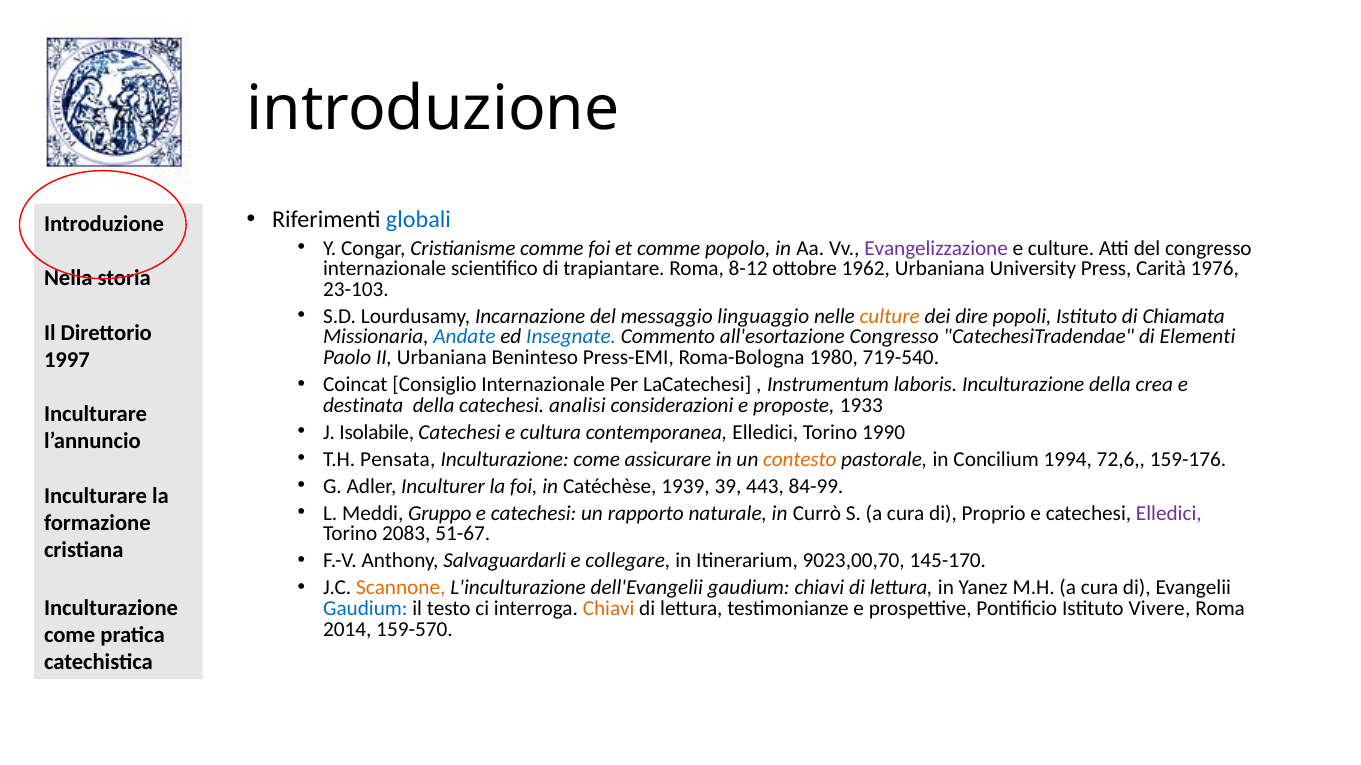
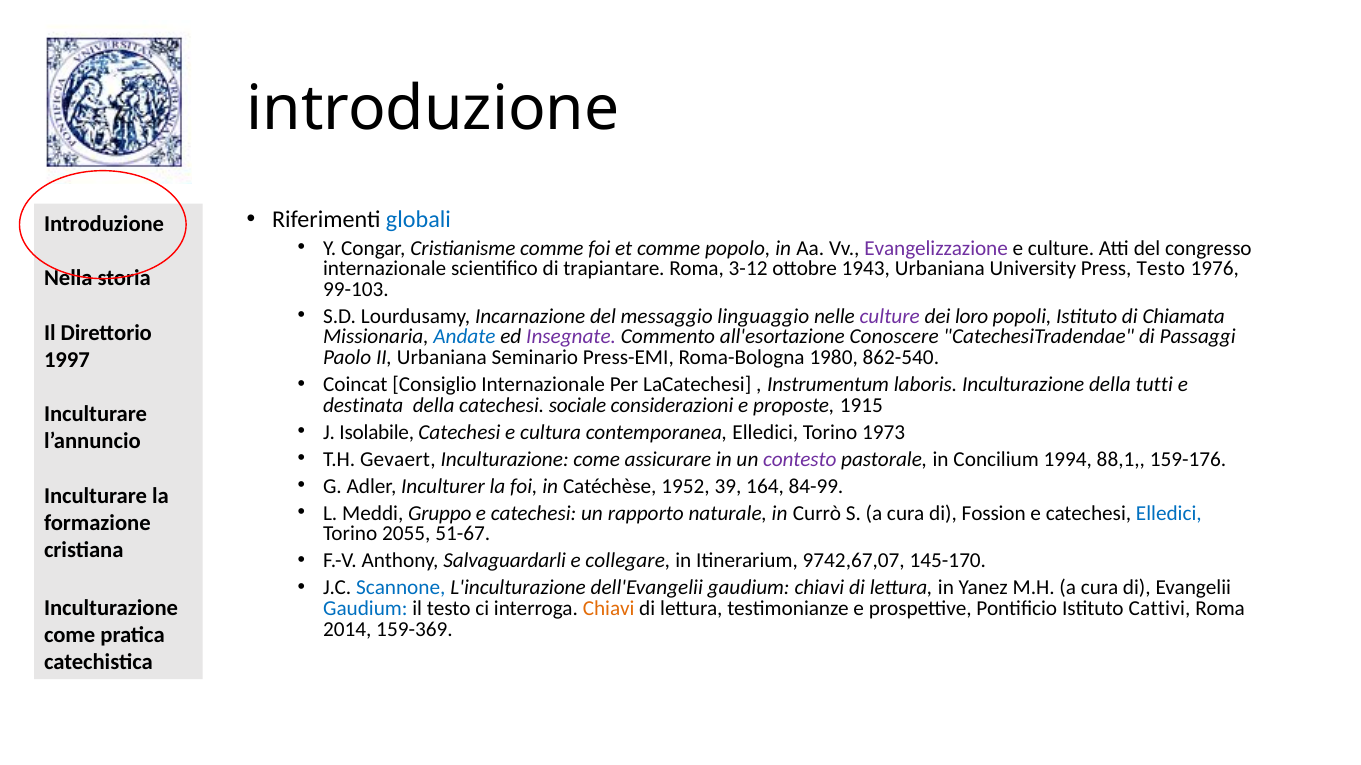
8-12: 8-12 -> 3-12
1962: 1962 -> 1943
Press Carità: Carità -> Testo
23-103: 23-103 -> 99-103
culture at (890, 316) colour: orange -> purple
dire: dire -> loro
Insegnate colour: blue -> purple
all'esortazione Congresso: Congresso -> Conoscere
Elementi: Elementi -> Passaggi
Beninteso: Beninteso -> Seminario
719-540: 719-540 -> 862-540
crea: crea -> tutti
analisi: analisi -> sociale
1933: 1933 -> 1915
1990: 1990 -> 1973
Pensata: Pensata -> Gevaert
contesto colour: orange -> purple
72,6: 72,6 -> 88,1
1939: 1939 -> 1952
443: 443 -> 164
Proprio: Proprio -> Fossion
Elledici at (1169, 513) colour: purple -> blue
2083: 2083 -> 2055
9023,00,70: 9023,00,70 -> 9742,67,07
Scannone colour: orange -> blue
Vivere: Vivere -> Cattivi
159-570: 159-570 -> 159-369
